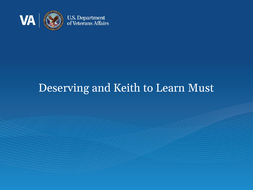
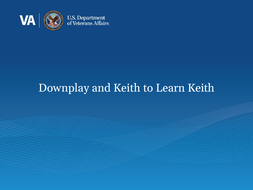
Deserving: Deserving -> Downplay
Learn Must: Must -> Keith
